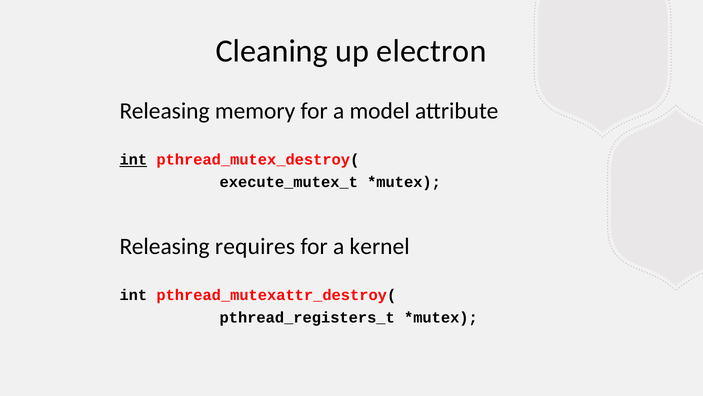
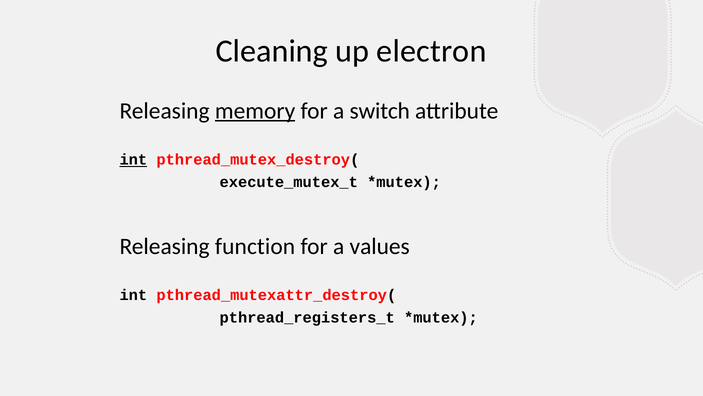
memory underline: none -> present
model: model -> switch
requires: requires -> function
kernel: kernel -> values
